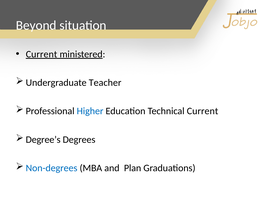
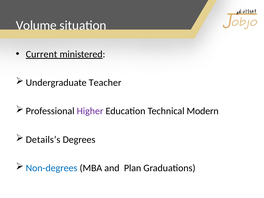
Beyond: Beyond -> Volume
Higher colour: blue -> purple
Technical Current: Current -> Modern
Degree’s: Degree’s -> Details’s
